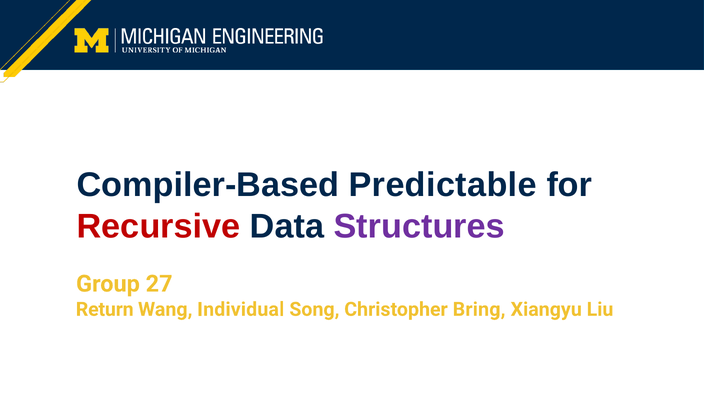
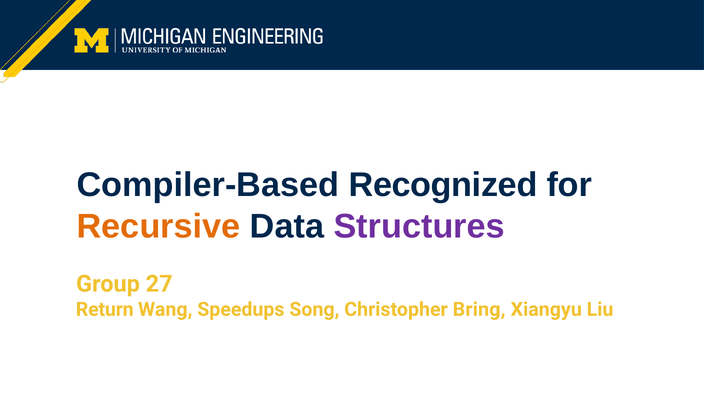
Predictable: Predictable -> Recognized
Recursive colour: red -> orange
Individual: Individual -> Speedups
